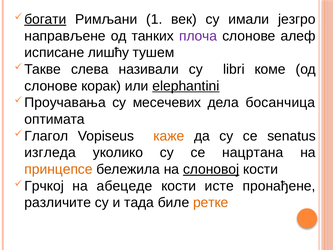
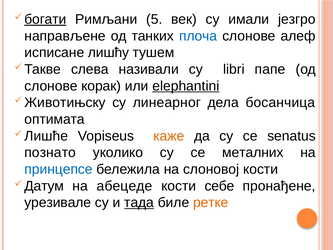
1: 1 -> 5
плоча colour: purple -> blue
комe: комe -> папе
Проучавања: Проучавања -> Животињску
месечевих: месечевих -> линеарног
Глагол: Глагол -> Лишће
изгледа: изгледа -> познато
нацртана: нацртана -> металних
принцепсе colour: orange -> blue
слоновој underline: present -> none
Грчкој: Грчкој -> Датум
исте: исте -> себе
различите: различите -> урезивале
тада underline: none -> present
